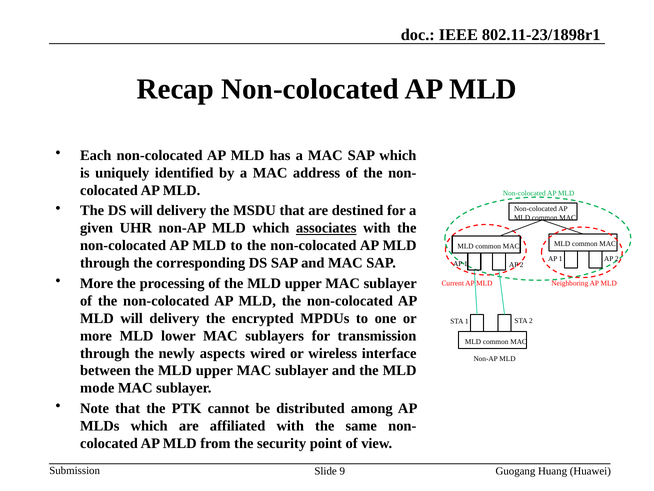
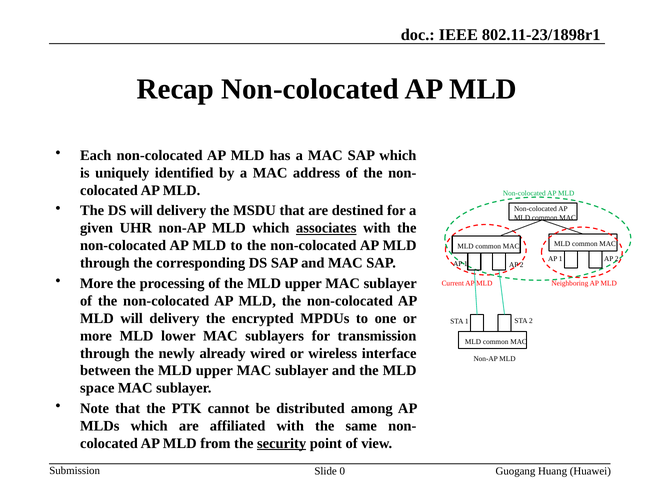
aspects: aspects -> already
mode: mode -> space
security underline: none -> present
9: 9 -> 0
